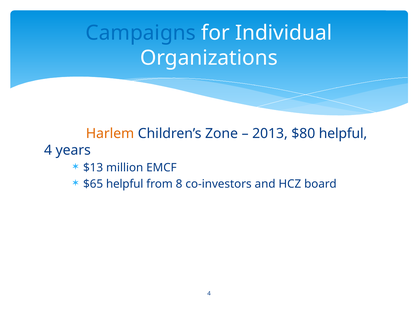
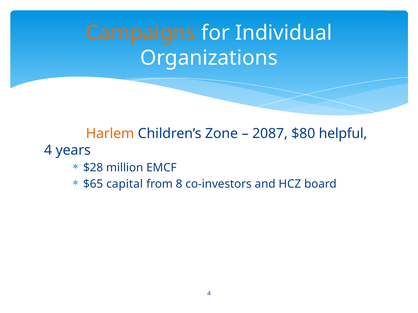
Campaigns colour: blue -> orange
2013: 2013 -> 2087
$13: $13 -> $28
$65 helpful: helpful -> capital
